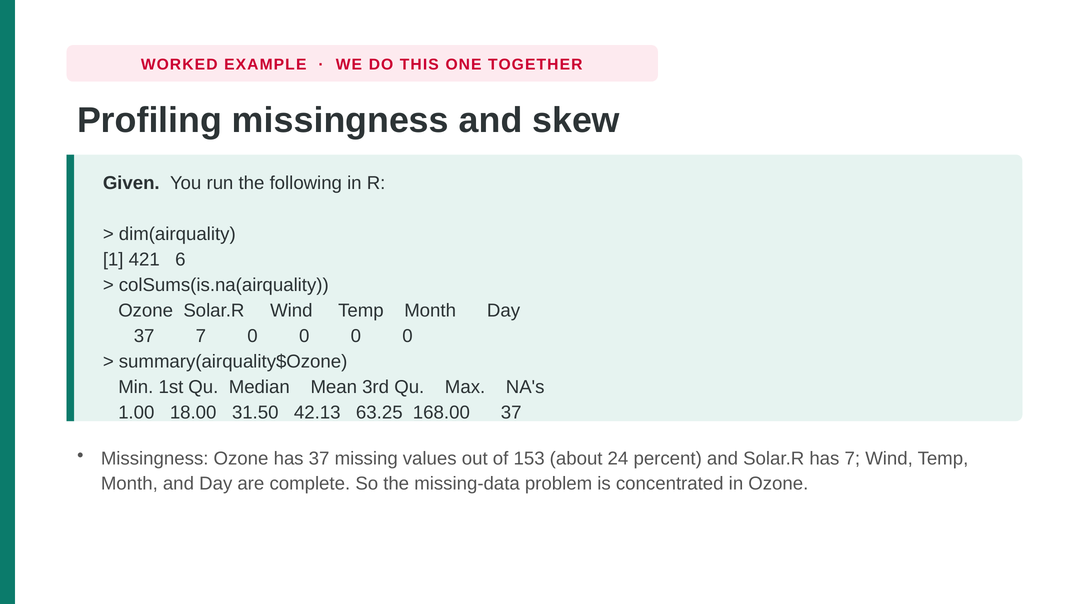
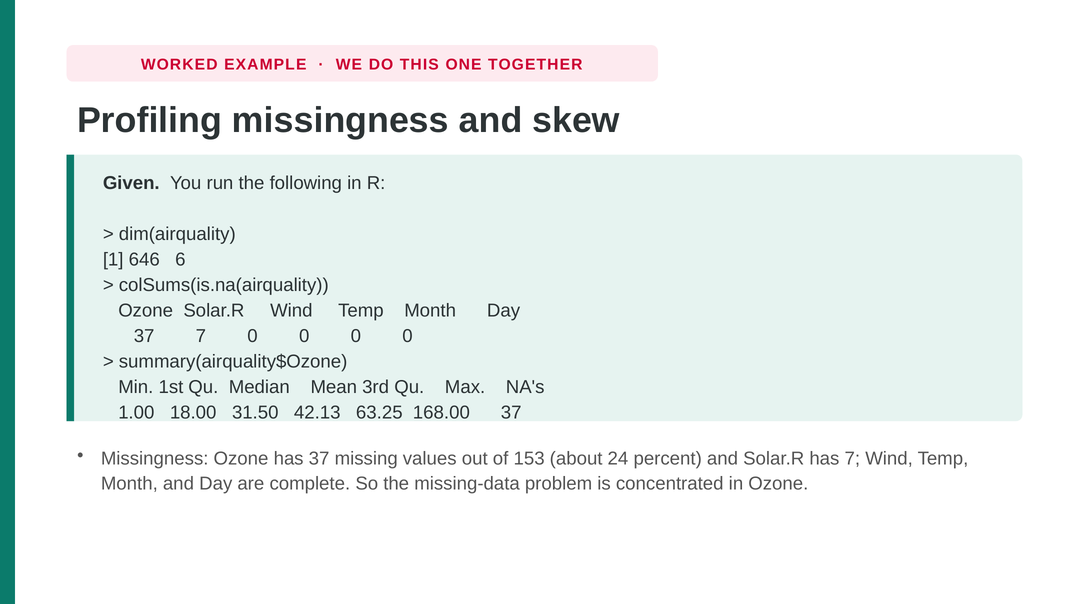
421: 421 -> 646
